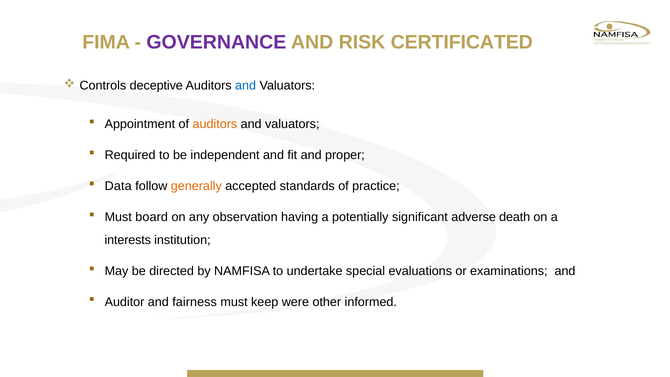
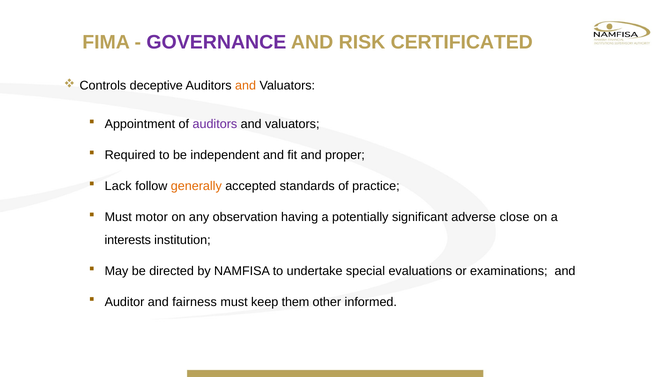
and at (246, 86) colour: blue -> orange
auditors at (215, 124) colour: orange -> purple
Data: Data -> Lack
board: board -> motor
death: death -> close
were: were -> them
